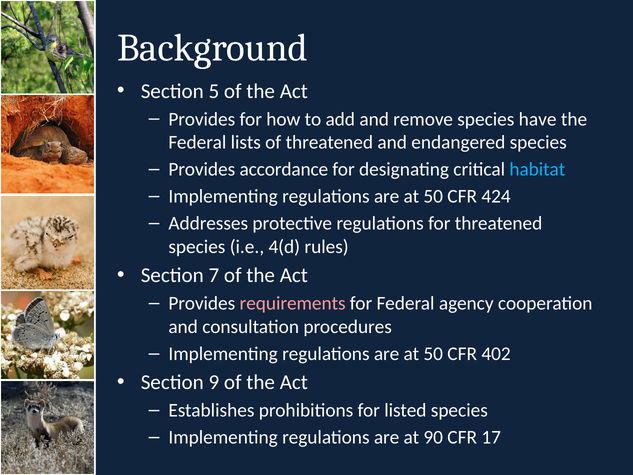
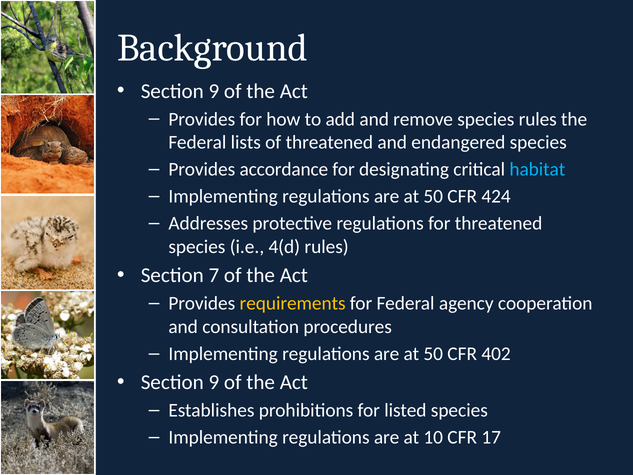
5 at (214, 91): 5 -> 9
species have: have -> rules
requirements colour: pink -> yellow
90: 90 -> 10
